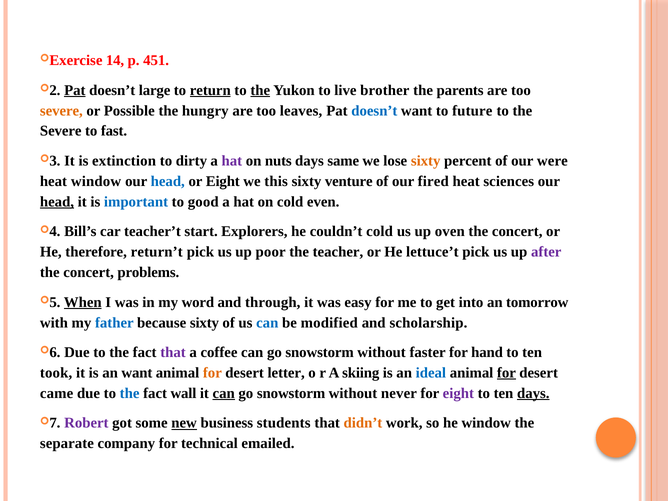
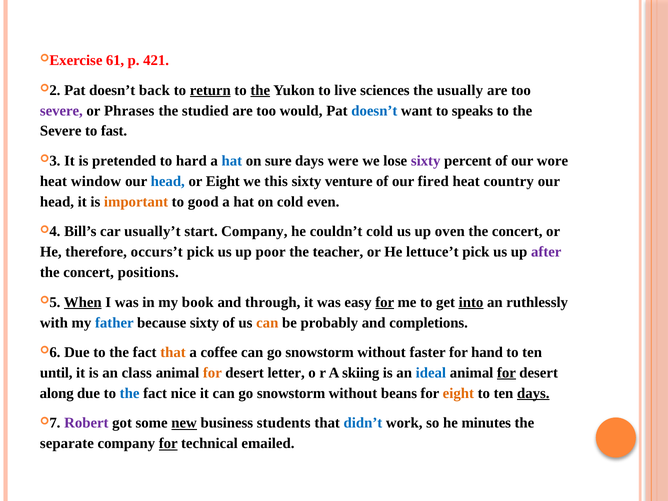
14: 14 -> 61
451: 451 -> 421
Pat at (75, 90) underline: present -> none
large: large -> back
brother: brother -> sciences
parents: parents -> usually
severe at (61, 111) colour: orange -> purple
Possible: Possible -> Phrases
hungry: hungry -> studied
leaves: leaves -> would
future: future -> speaks
extinction: extinction -> pretended
dirty: dirty -> hard
hat at (232, 161) colour: purple -> blue
nuts: nuts -> sure
same: same -> were
sixty at (426, 161) colour: orange -> purple
were: were -> wore
sciences: sciences -> country
head at (57, 202) underline: present -> none
important colour: blue -> orange
teacher’t: teacher’t -> usually’t
start Explorers: Explorers -> Company
return’t: return’t -> occurs’t
problems: problems -> positions
word: word -> book
for at (385, 302) underline: none -> present
into underline: none -> present
tomorrow: tomorrow -> ruthlessly
can at (267, 323) colour: blue -> orange
modified: modified -> probably
scholarship: scholarship -> completions
that at (173, 352) colour: purple -> orange
took: took -> until
an want: want -> class
came: came -> along
wall: wall -> nice
can at (224, 393) underline: present -> none
never: never -> beans
eight at (458, 393) colour: purple -> orange
didn’t colour: orange -> blue
he window: window -> minutes
for at (168, 443) underline: none -> present
